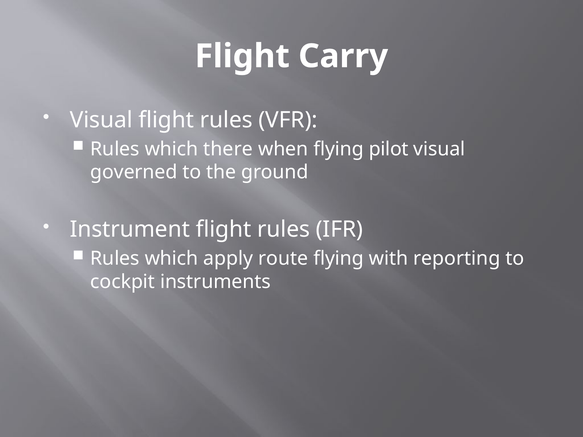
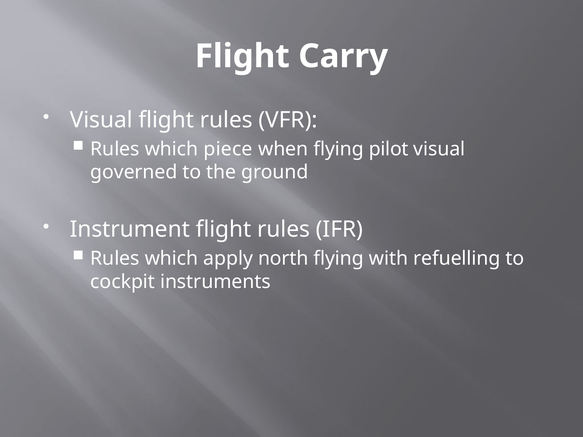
there: there -> piece
route: route -> north
reporting: reporting -> refuelling
